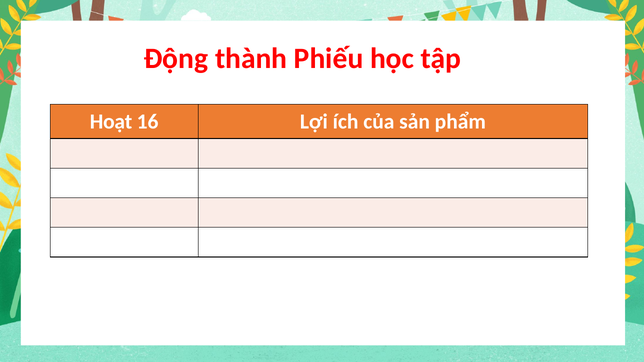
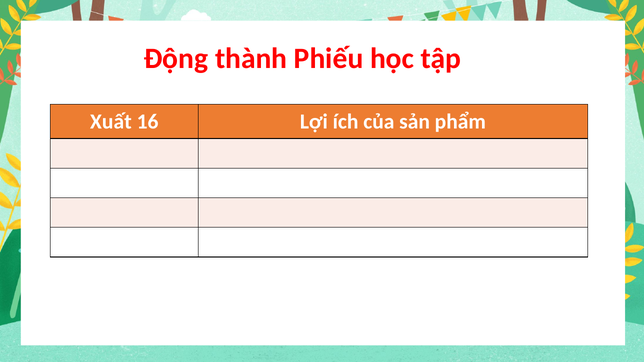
Hoạt: Hoạt -> Xuất
